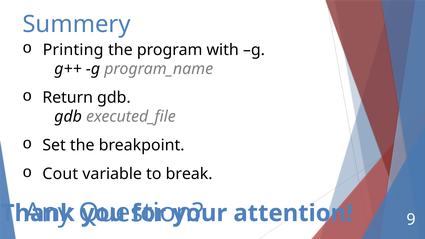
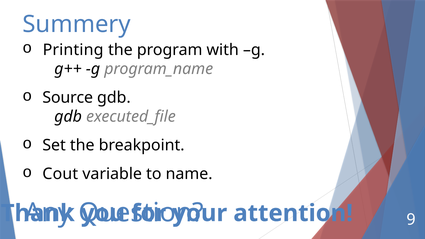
Return: Return -> Source
break: break -> name
